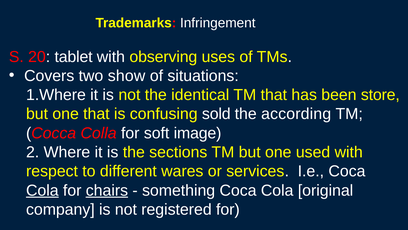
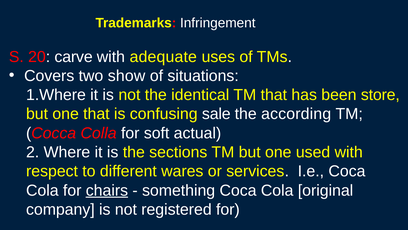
tablet: tablet -> carve
observing: observing -> adequate
sold: sold -> sale
image: image -> actual
Cola at (42, 190) underline: present -> none
